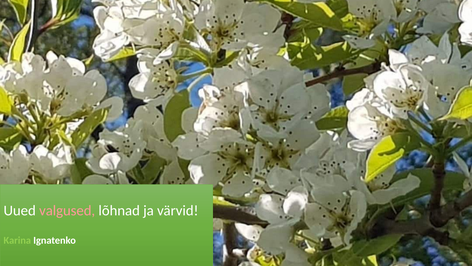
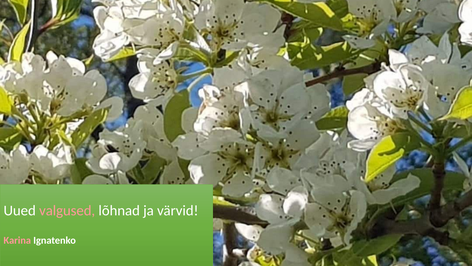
Karina colour: light green -> pink
